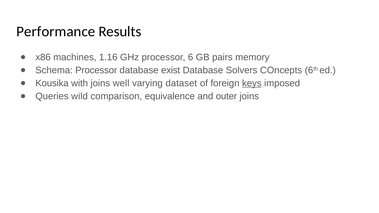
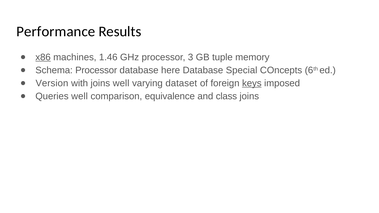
x86 underline: none -> present
1.16: 1.16 -> 1.46
6: 6 -> 3
pairs: pairs -> tuple
exist: exist -> here
Solvers: Solvers -> Special
Kousika: Kousika -> Version
Queries wild: wild -> well
outer: outer -> class
